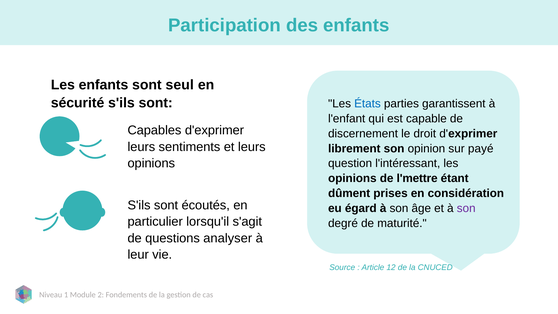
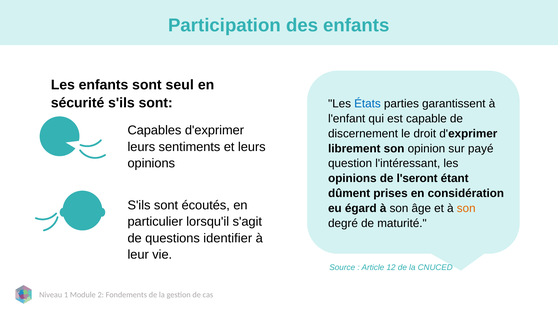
l'mettre: l'mettre -> l'seront
son at (466, 208) colour: purple -> orange
analyser: analyser -> identifier
